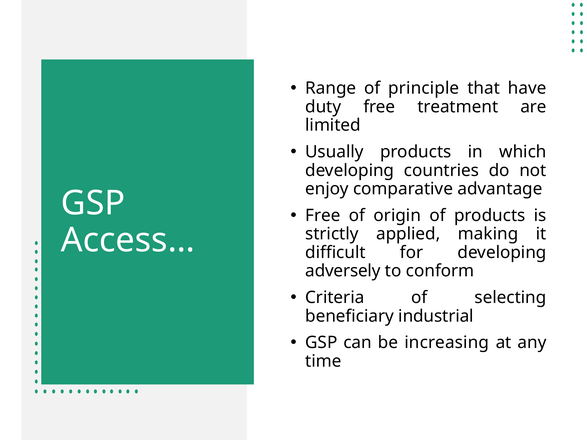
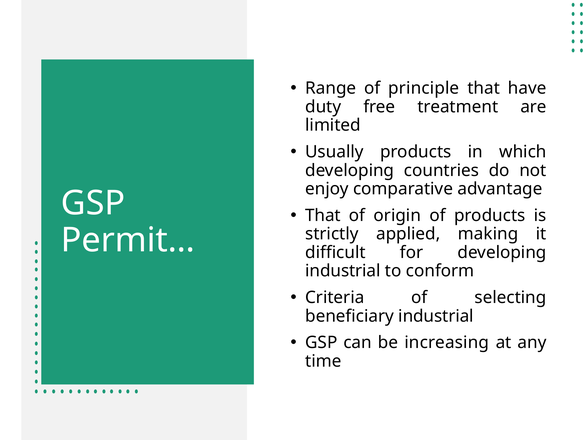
Free at (323, 216): Free -> That
Access…: Access… -> Permit…
adversely at (343, 271): adversely -> industrial
